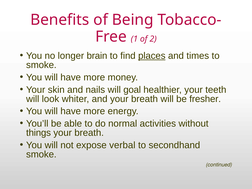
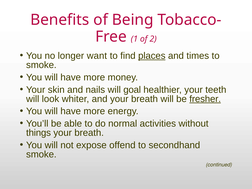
brain: brain -> want
fresher underline: none -> present
verbal: verbal -> offend
